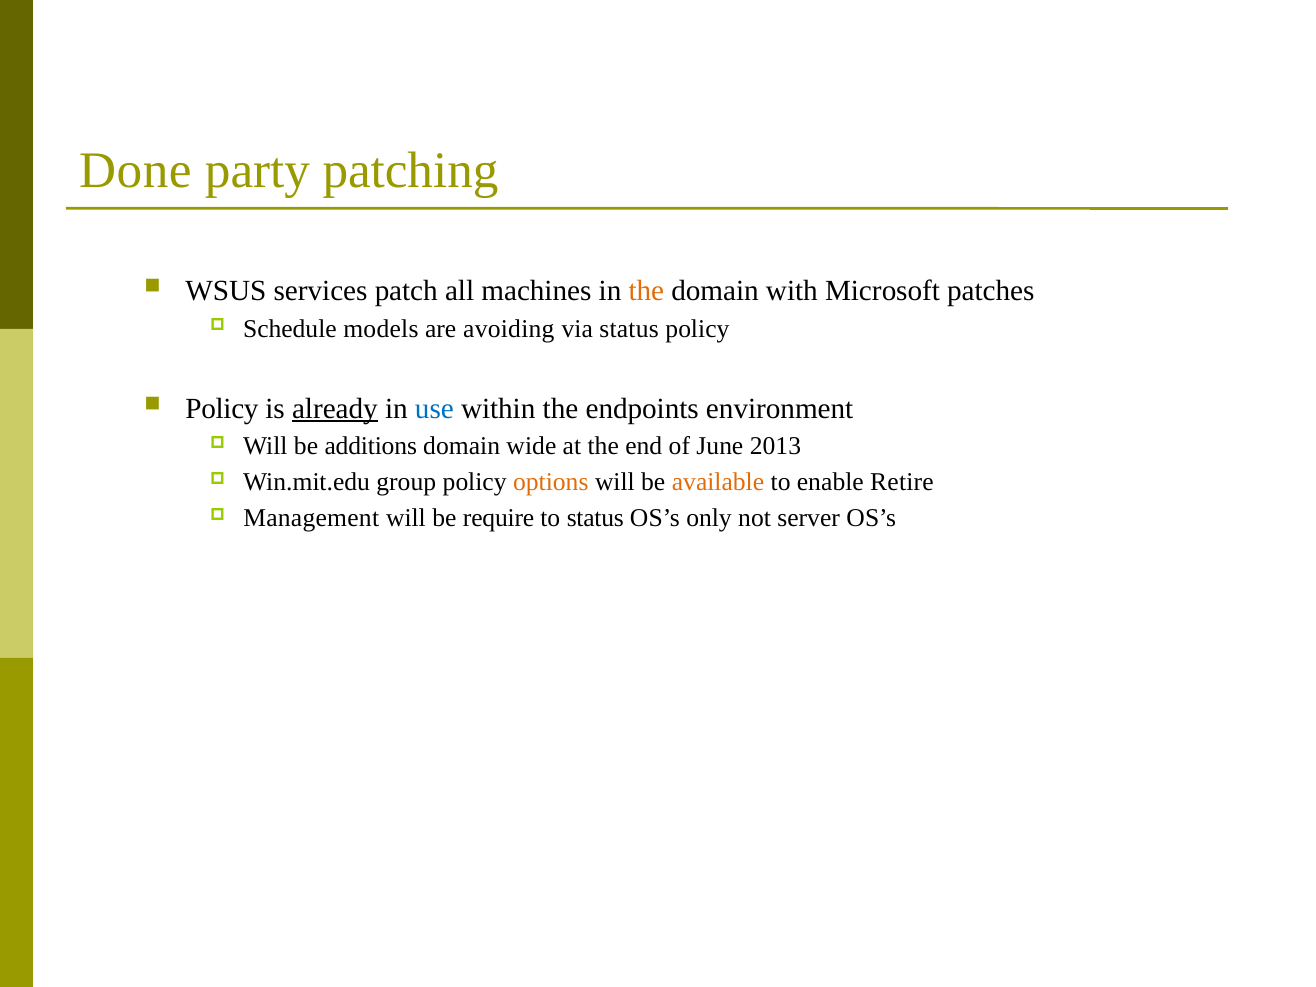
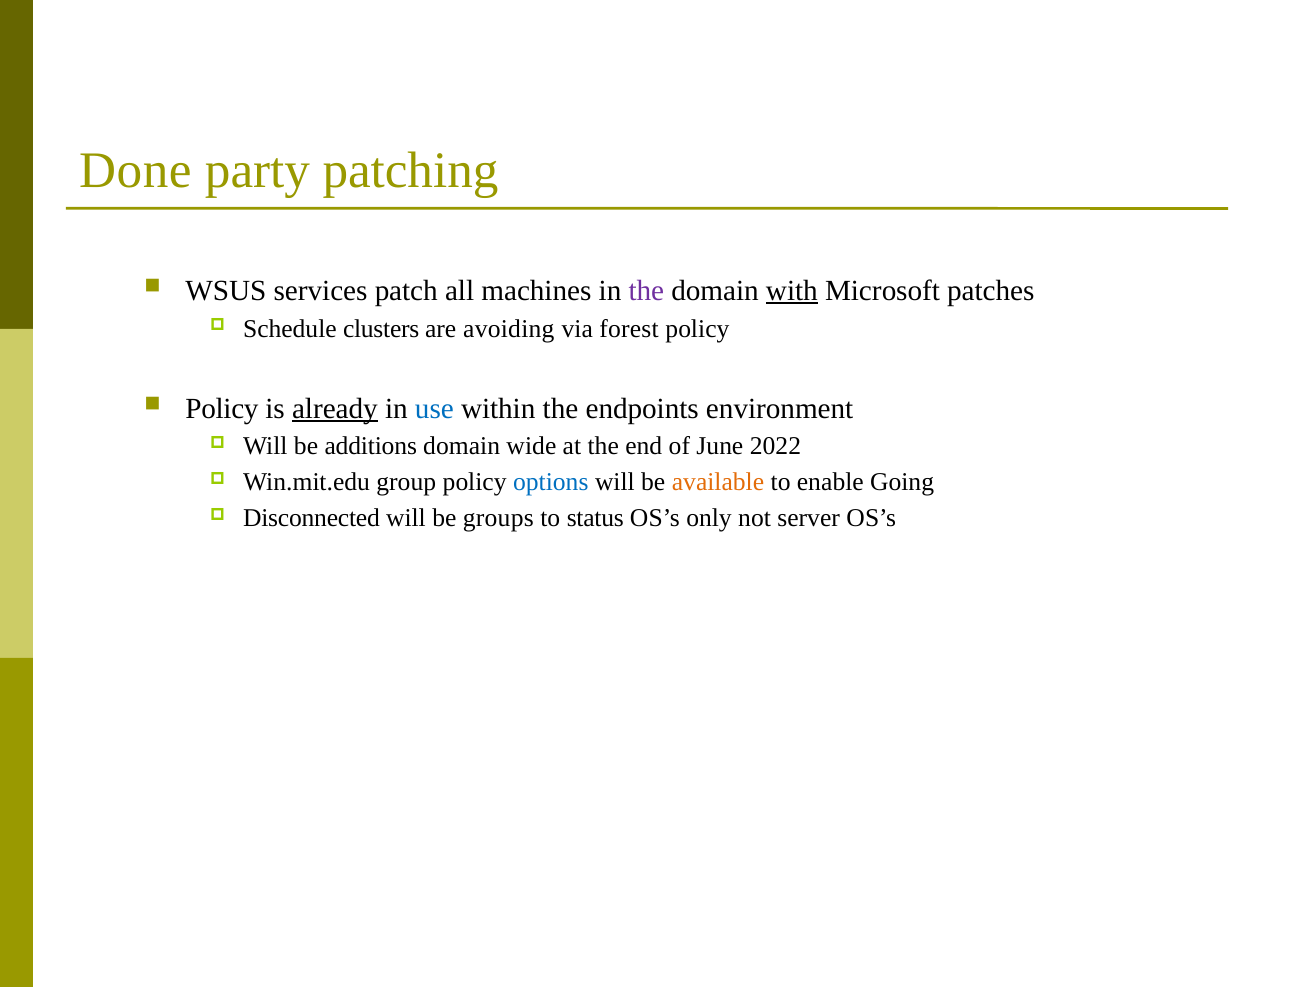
the at (646, 291) colour: orange -> purple
with underline: none -> present
models: models -> clusters
via status: status -> forest
2013: 2013 -> 2022
options colour: orange -> blue
Retire: Retire -> Going
Management: Management -> Disconnected
require: require -> groups
